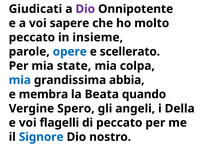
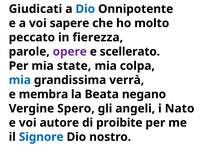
Dio at (85, 9) colour: purple -> blue
insieme: insieme -> fierezza
opere colour: blue -> purple
abbia: abbia -> verrà
quando: quando -> negano
Della: Della -> Nato
flagelli: flagelli -> autore
di peccato: peccato -> proibite
